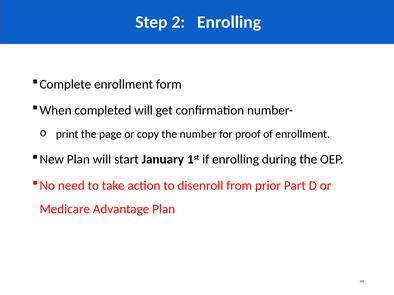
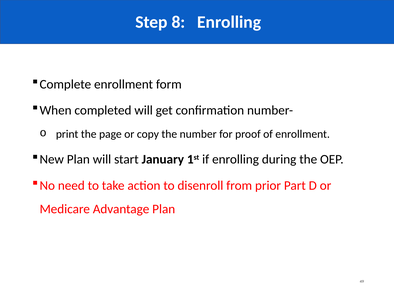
2: 2 -> 8
